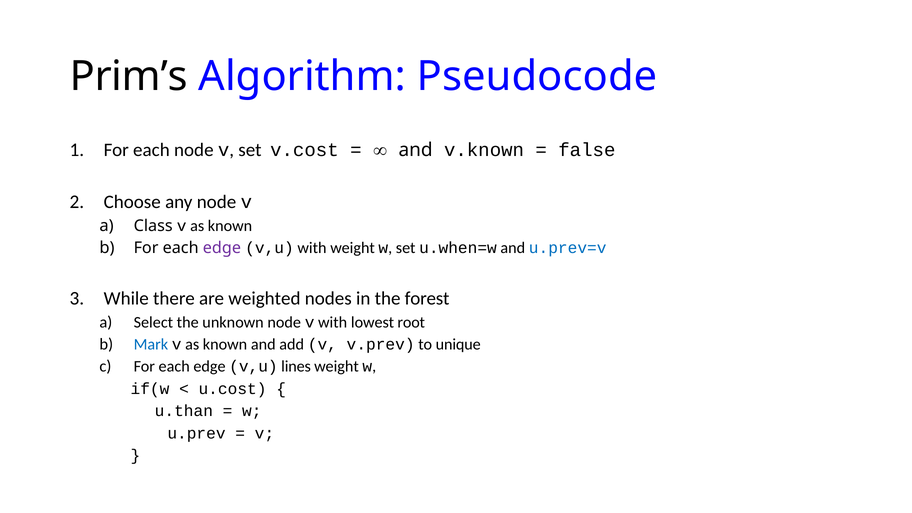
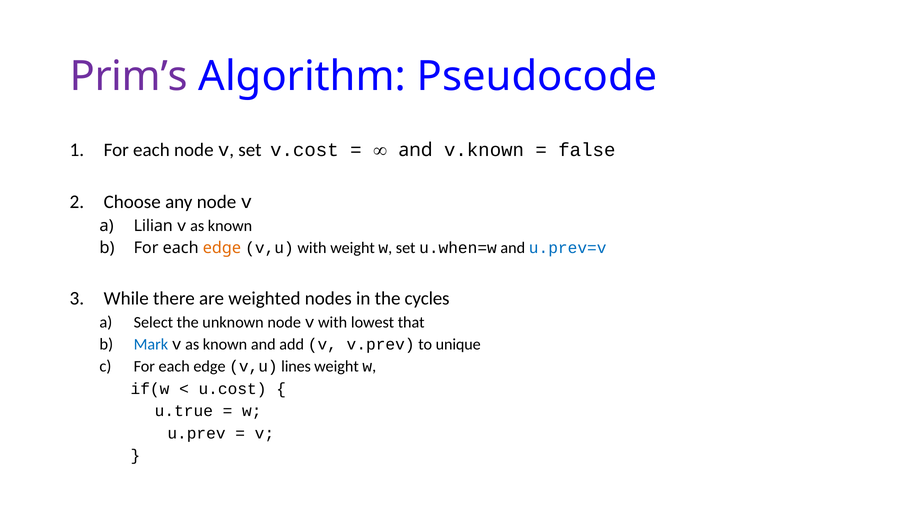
Prim’s colour: black -> purple
Class: Class -> Lilian
edge at (222, 248) colour: purple -> orange
forest: forest -> cycles
root: root -> that
u.than: u.than -> u.true
